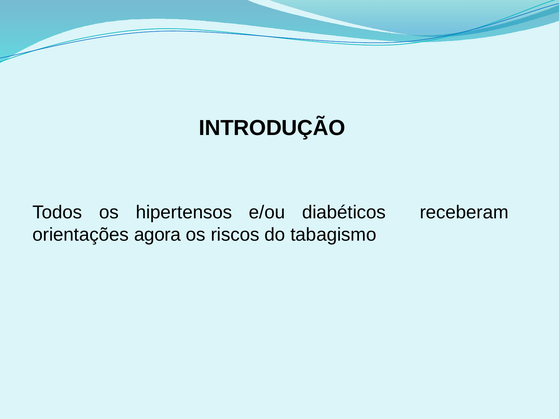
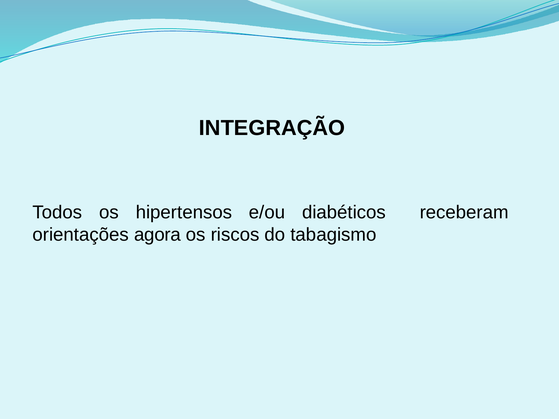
INTRODUÇÃO: INTRODUÇÃO -> INTEGRAÇÃO
